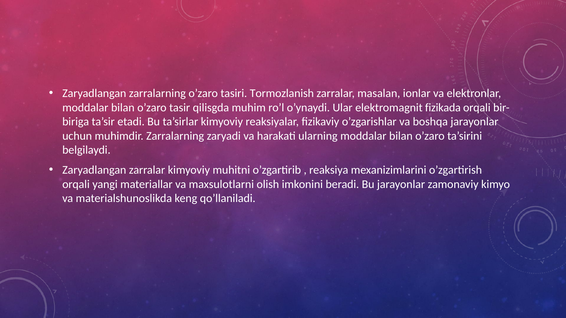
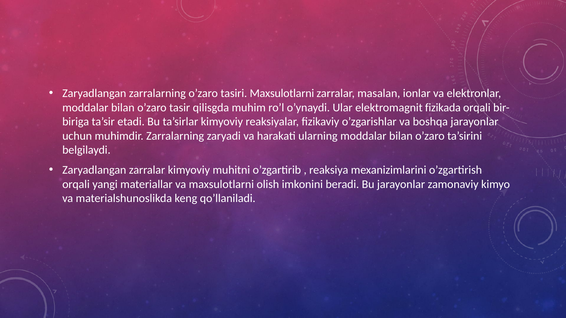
tasiri Tormozlanish: Tormozlanish -> Maxsulotlarni
